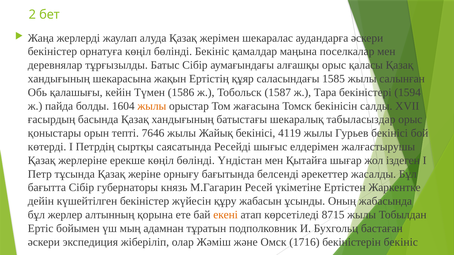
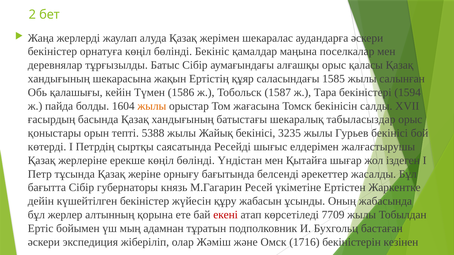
7646: 7646 -> 5388
4119: 4119 -> 3235
екені colour: orange -> red
8715: 8715 -> 7709
бекіністерін бекініс: бекініс -> кезінен
